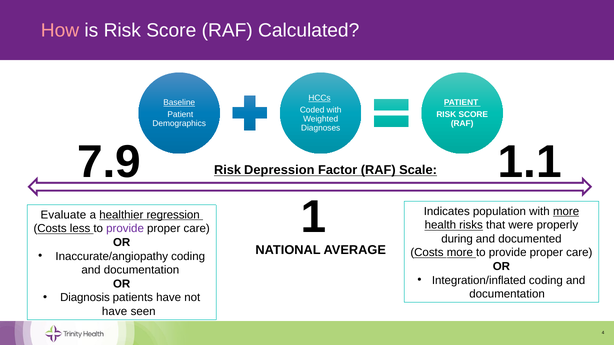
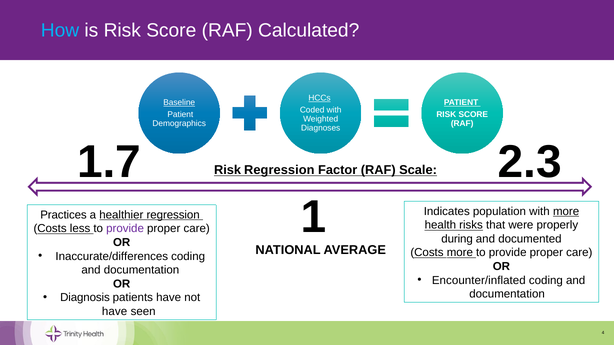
How colour: pink -> light blue
7.9: 7.9 -> 1.7
1.1: 1.1 -> 2.3
Risk Depression: Depression -> Regression
Evaluate: Evaluate -> Practices
Inaccurate/angiopathy: Inaccurate/angiopathy -> Inaccurate/differences
Integration/inflated: Integration/inflated -> Encounter/inflated
